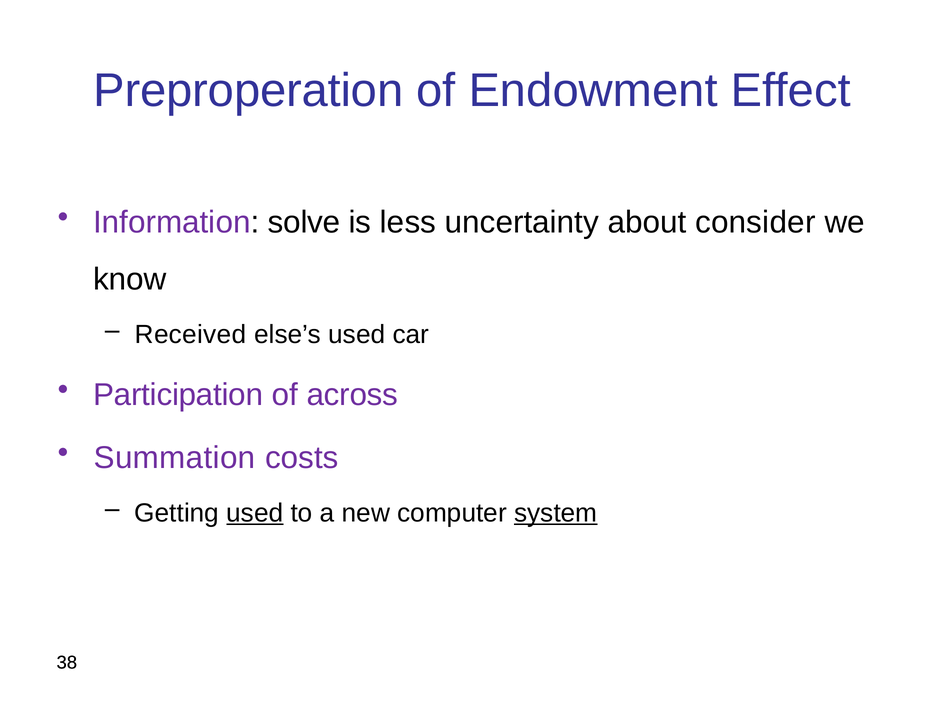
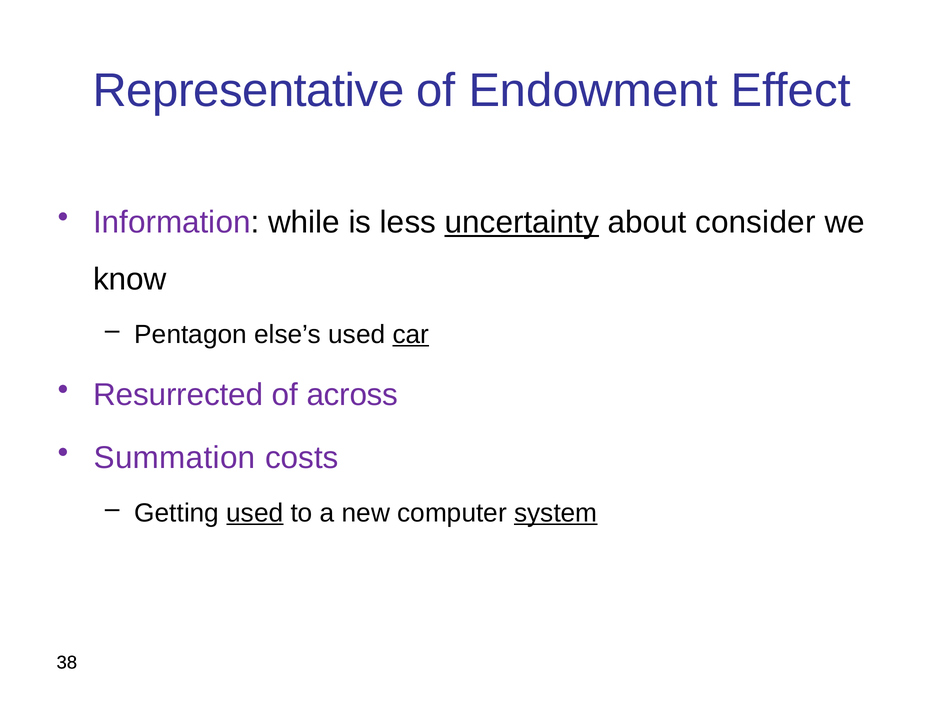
Preproperation: Preproperation -> Representative
solve: solve -> while
uncertainty underline: none -> present
Received: Received -> Pentagon
car underline: none -> present
Participation: Participation -> Resurrected
